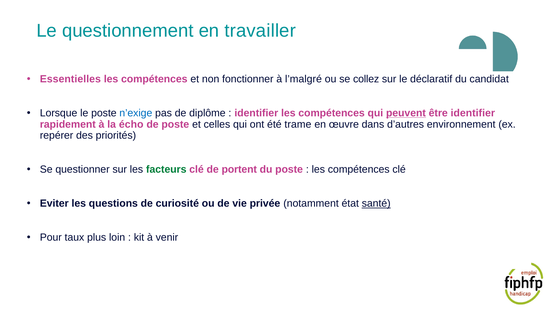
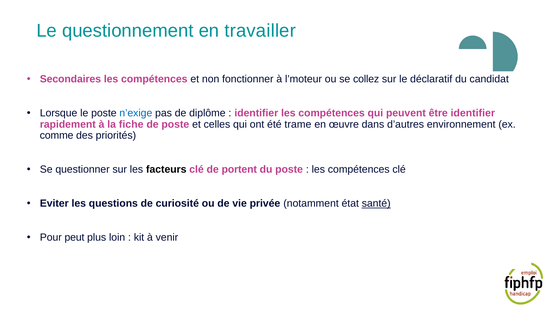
Essentielles: Essentielles -> Secondaires
l’malgré: l’malgré -> l’moteur
peuvent underline: present -> none
écho: écho -> fiche
repérer: repérer -> comme
facteurs colour: green -> black
taux: taux -> peut
